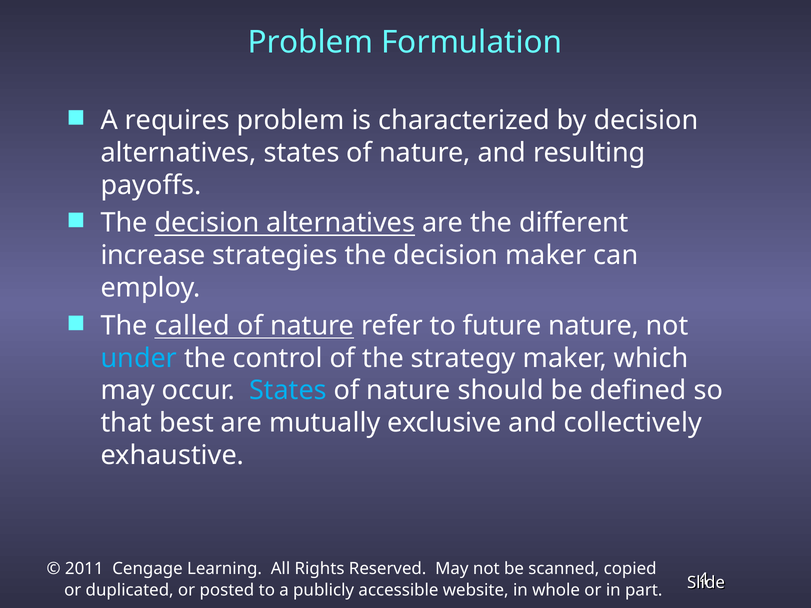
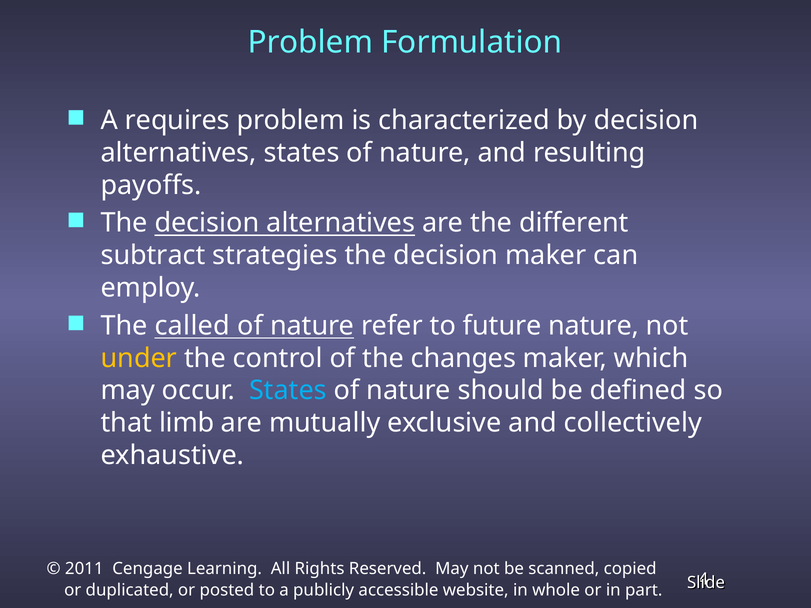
increase: increase -> subtract
under colour: light blue -> yellow
strategy: strategy -> changes
best: best -> limb
